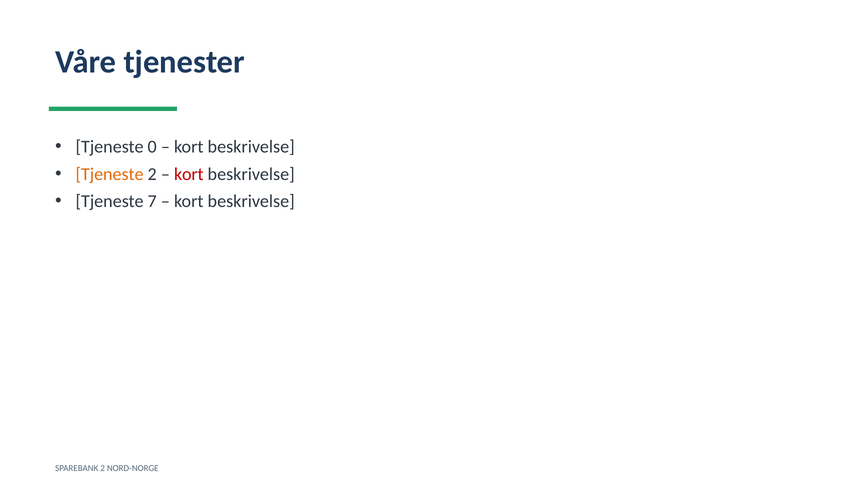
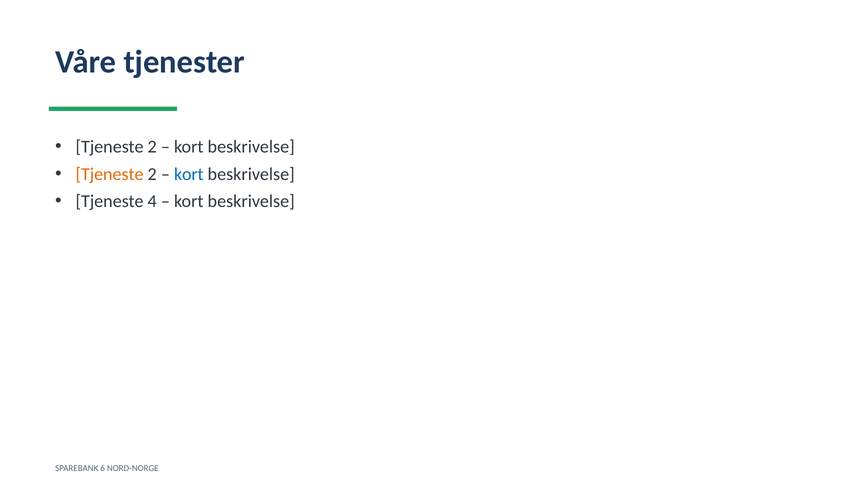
0 at (152, 147): 0 -> 2
kort at (189, 174) colour: red -> blue
7: 7 -> 4
SPAREBANK 2: 2 -> 6
